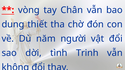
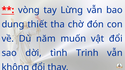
Chân: Chân -> Lừng
người: người -> muốn
